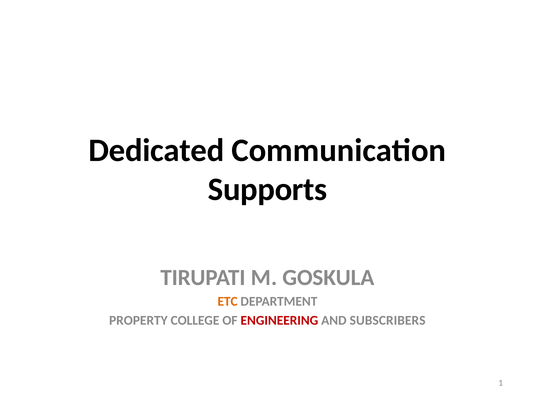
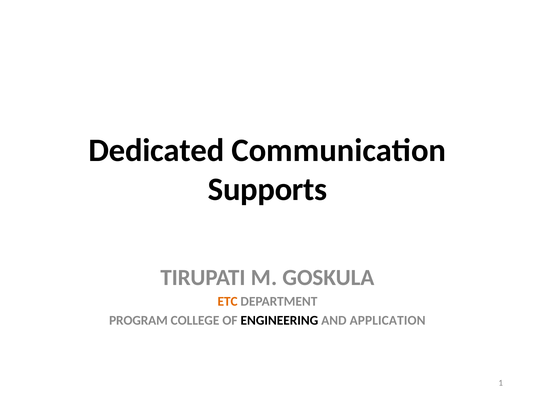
PROPERTY: PROPERTY -> PROGRAM
ENGINEERING colour: red -> black
SUBSCRIBERS: SUBSCRIBERS -> APPLICATION
